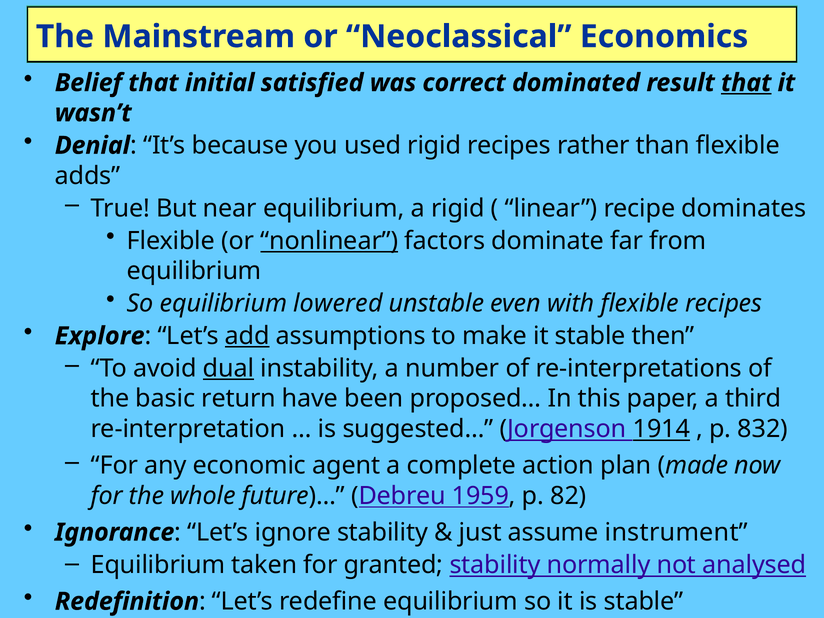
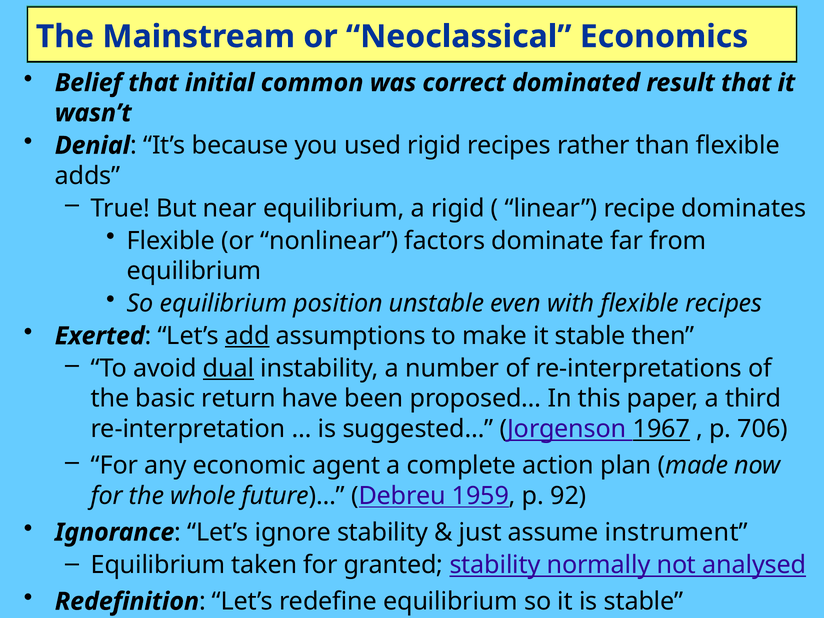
satisfied: satisfied -> common
that at (746, 83) underline: present -> none
nonlinear underline: present -> none
lowered: lowered -> position
Explore: Explore -> Exerted
1914: 1914 -> 1967
832: 832 -> 706
82: 82 -> 92
